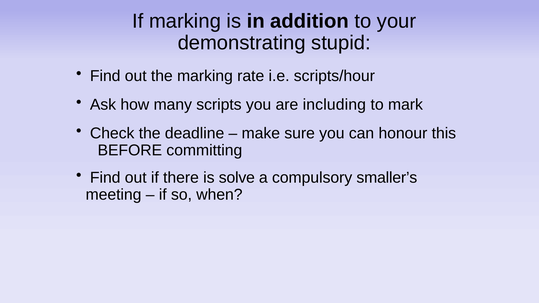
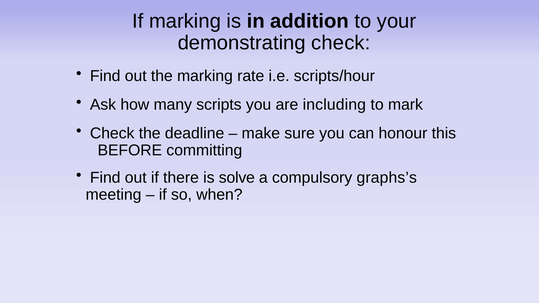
demonstrating stupid: stupid -> check
smaller’s: smaller’s -> graphs’s
